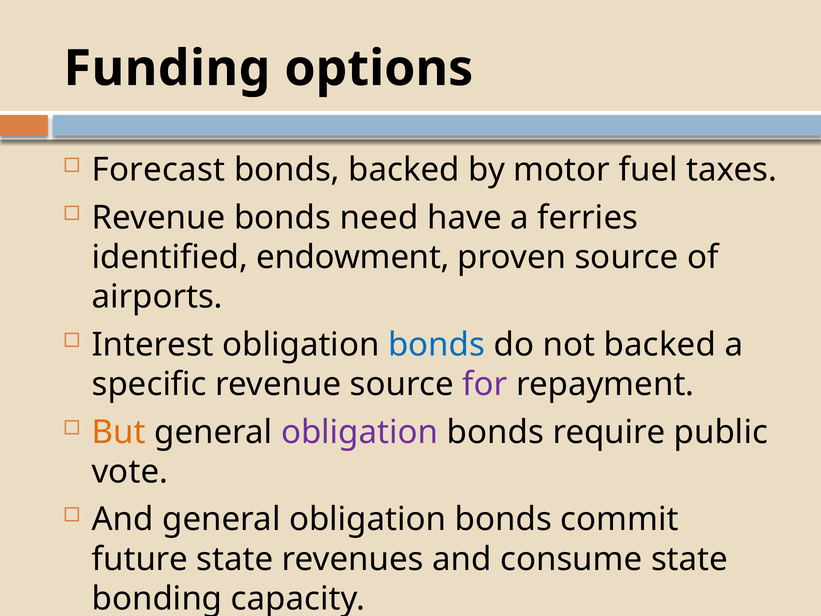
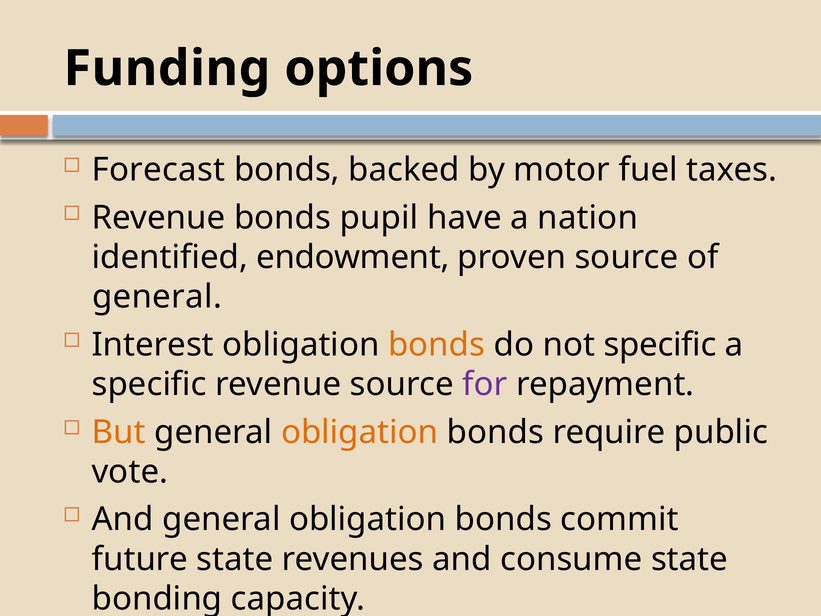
need: need -> pupil
ferries: ferries -> nation
airports at (157, 297): airports -> general
bonds at (437, 345) colour: blue -> orange
not backed: backed -> specific
obligation at (360, 432) colour: purple -> orange
